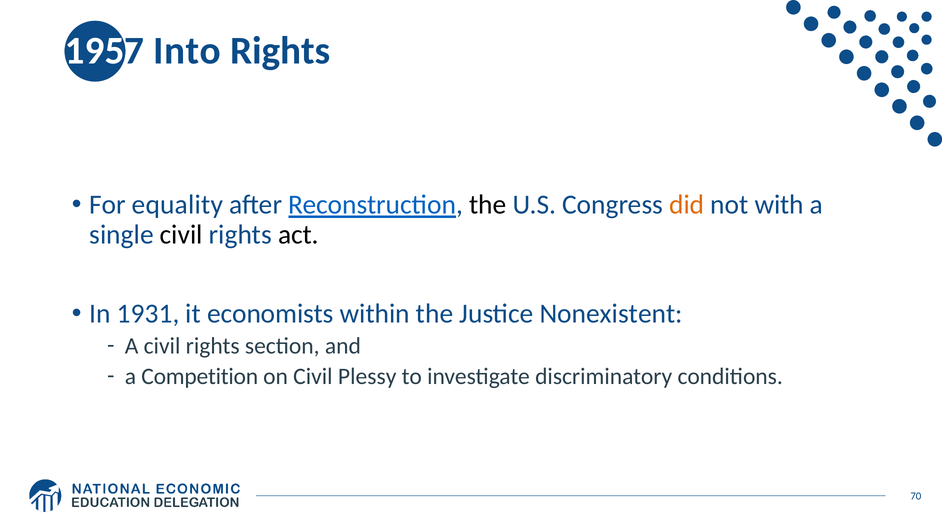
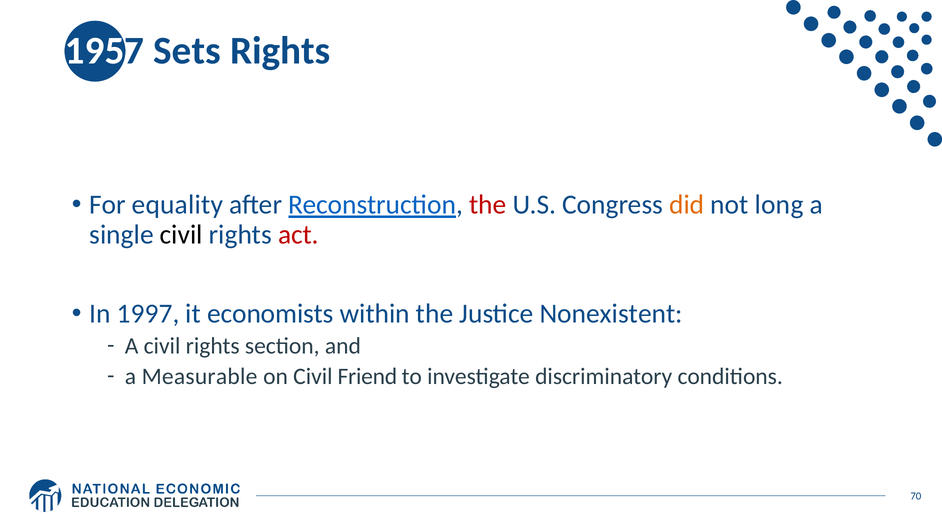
Into: Into -> Sets
the at (488, 205) colour: black -> red
with: with -> long
act colour: black -> red
1931: 1931 -> 1997
Competition: Competition -> Measurable
Plessy: Plessy -> Friend
